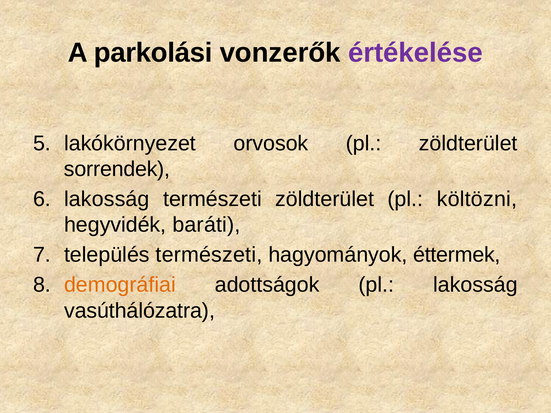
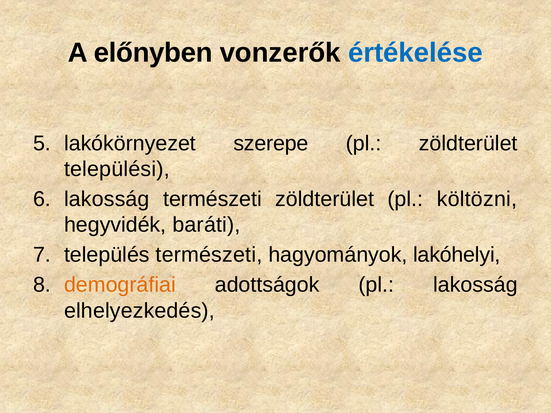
parkolási: parkolási -> előnyben
értékelése colour: purple -> blue
orvosok: orvosok -> szerepe
sorrendek: sorrendek -> települési
éttermek: éttermek -> lakóhelyi
vasúthálózatra: vasúthálózatra -> elhelyezkedés
